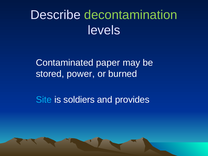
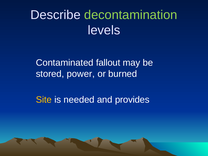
paper: paper -> fallout
Site colour: light blue -> yellow
soldiers: soldiers -> needed
